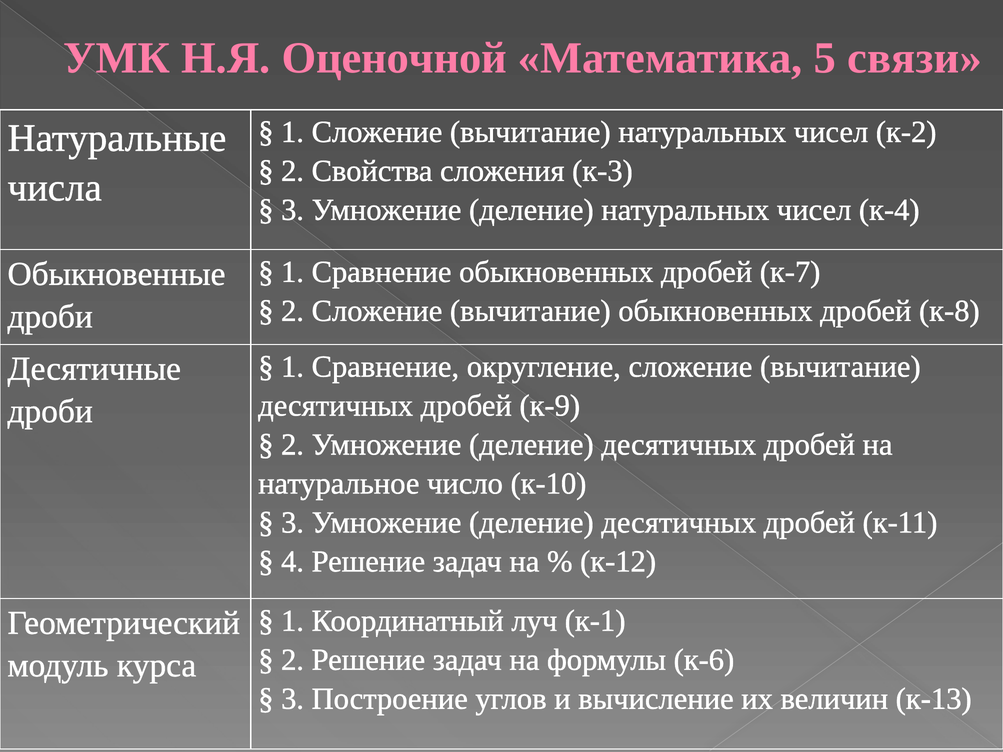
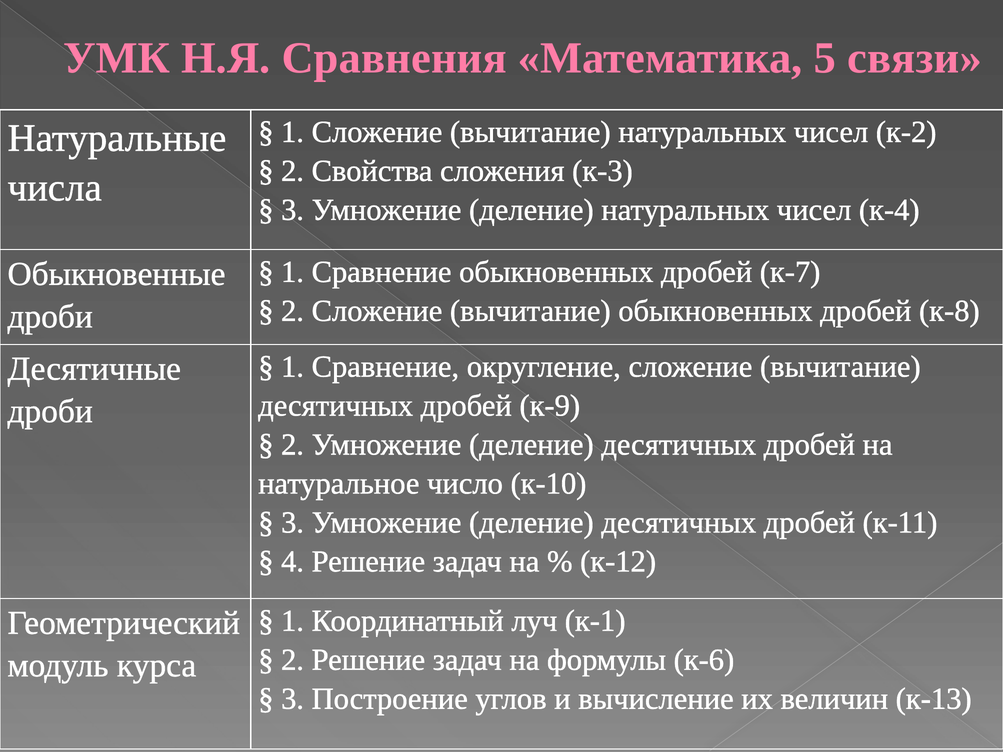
Оценочной: Оценочной -> Сравнения
